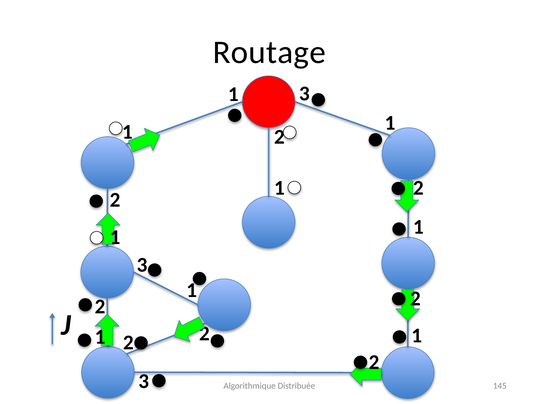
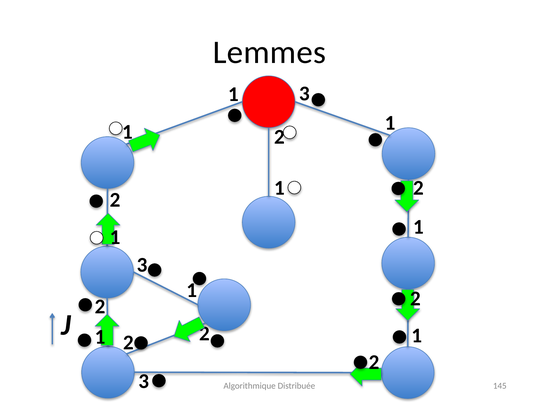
Routage: Routage -> Lemmes
